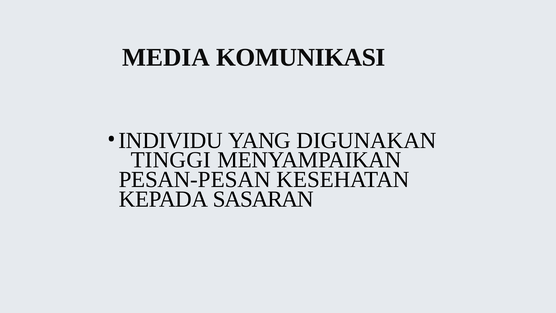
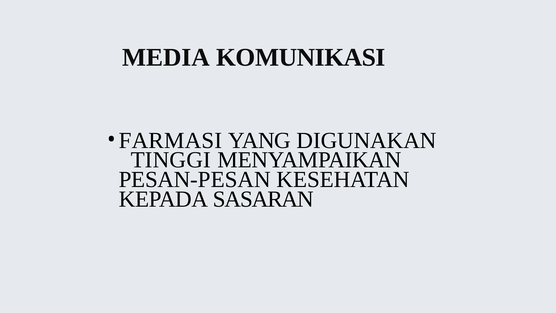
INDIVIDU: INDIVIDU -> FARMASI
